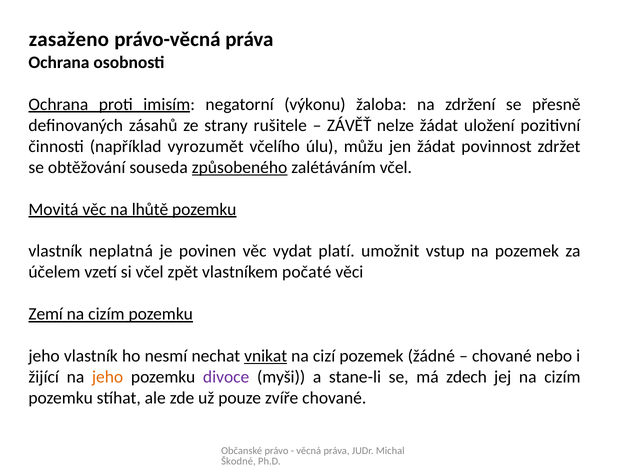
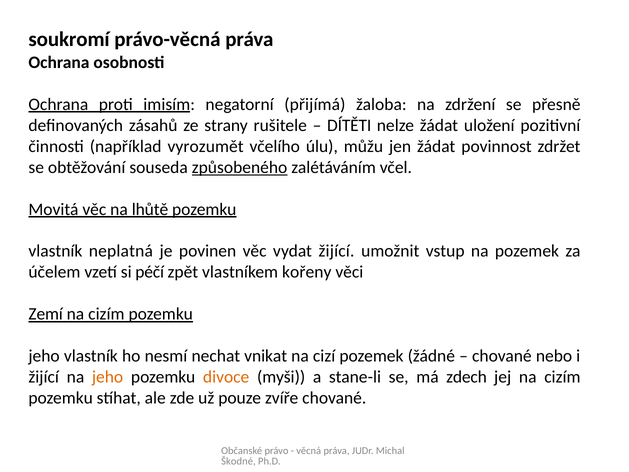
zasaženo: zasaženo -> soukromí
výkonu: výkonu -> přijímá
ZÁVĚŤ: ZÁVĚŤ -> DÍTĚTI
vydat platí: platí -> žijící
si včel: včel -> péčí
počaté: počaté -> kořeny
vnikat underline: present -> none
divoce colour: purple -> orange
